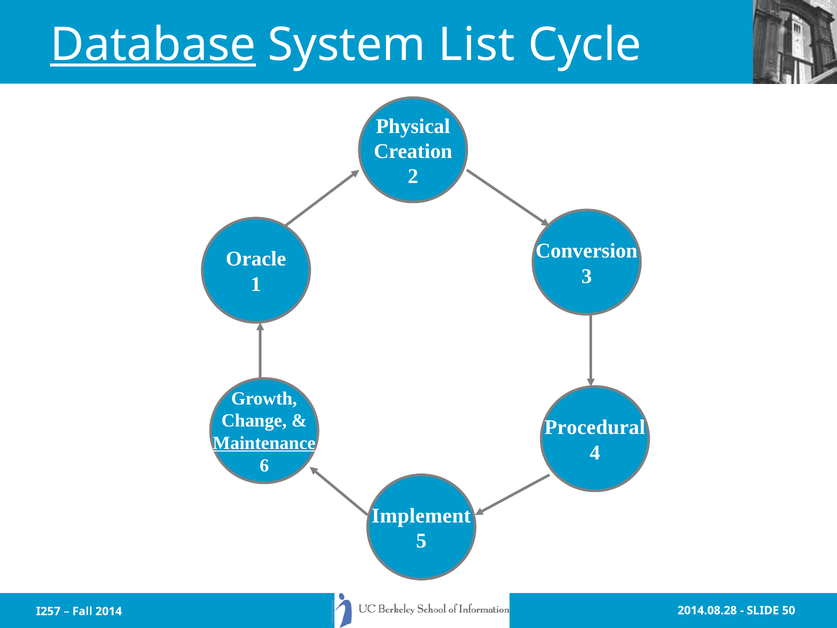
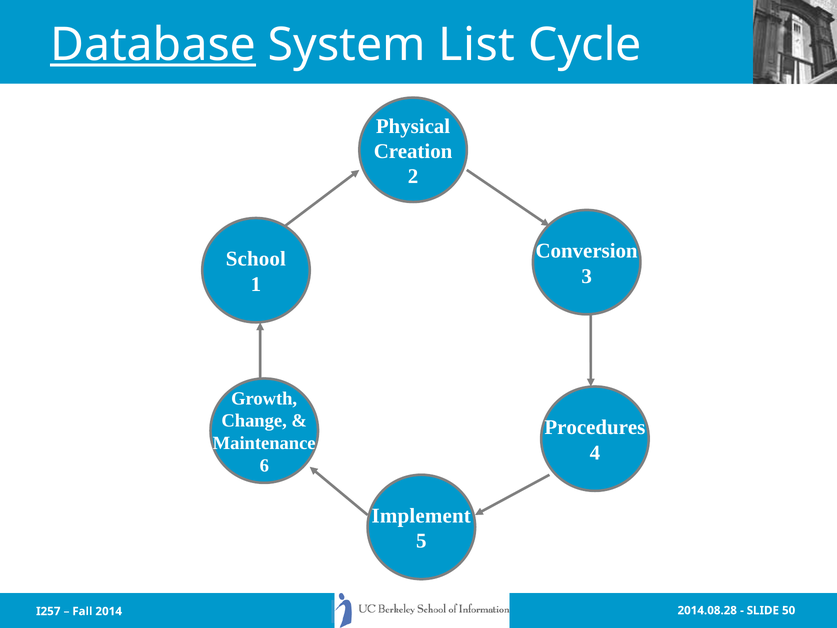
Oracle: Oracle -> School
Procedural: Procedural -> Procedures
Maintenance underline: present -> none
